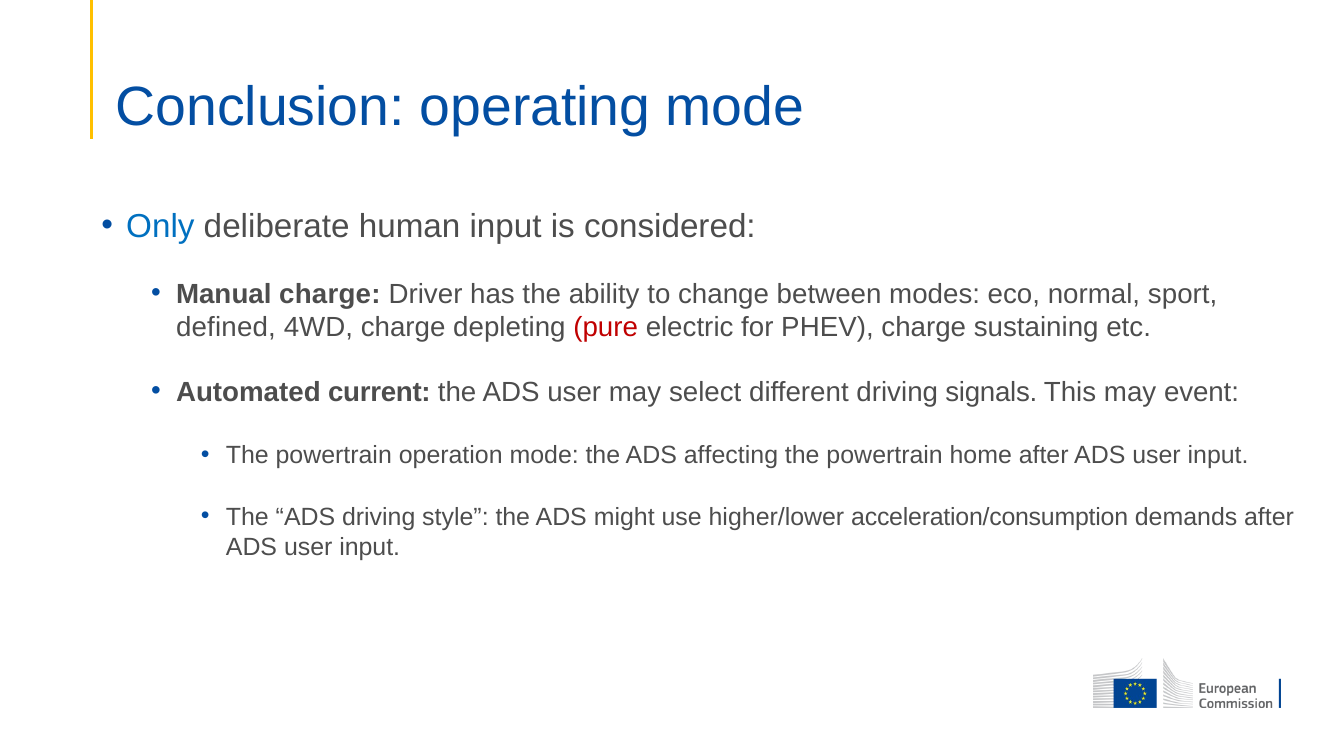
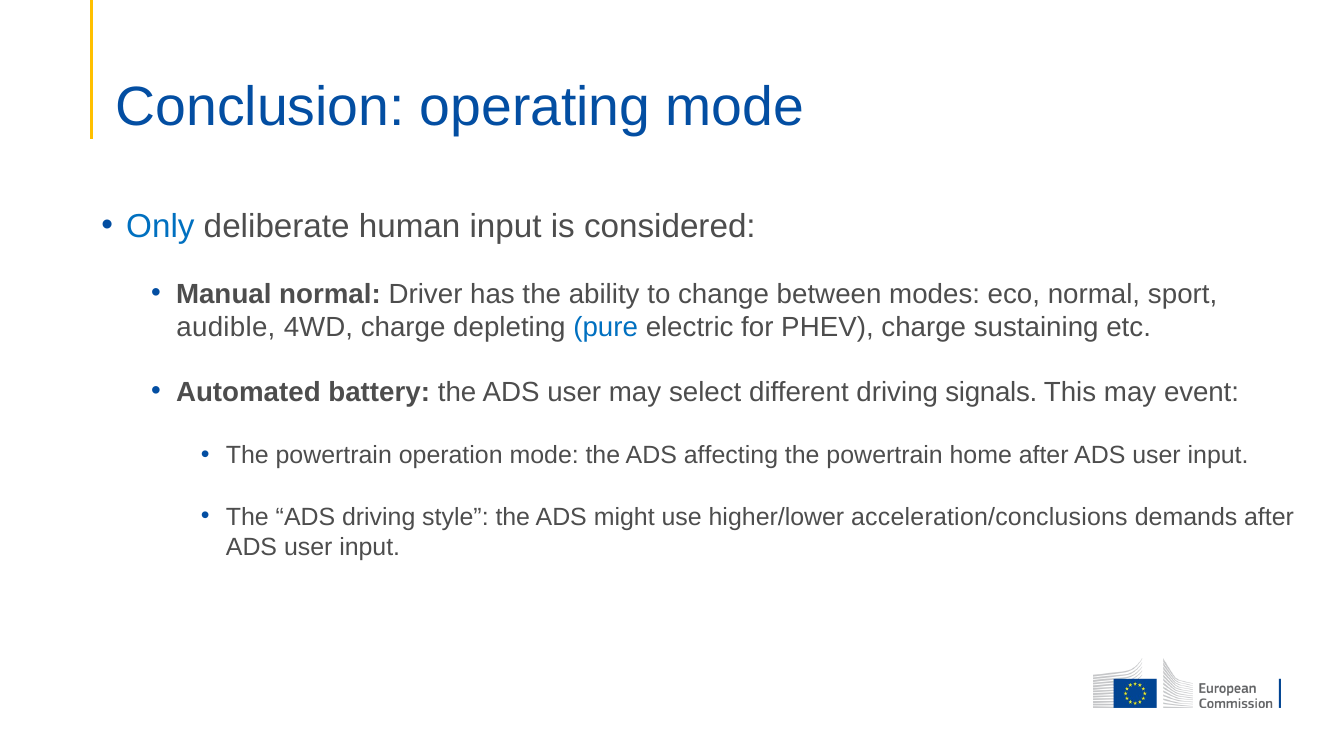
Manual charge: charge -> normal
defined: defined -> audible
pure colour: red -> blue
current: current -> battery
acceleration/consumption: acceleration/consumption -> acceleration/conclusions
